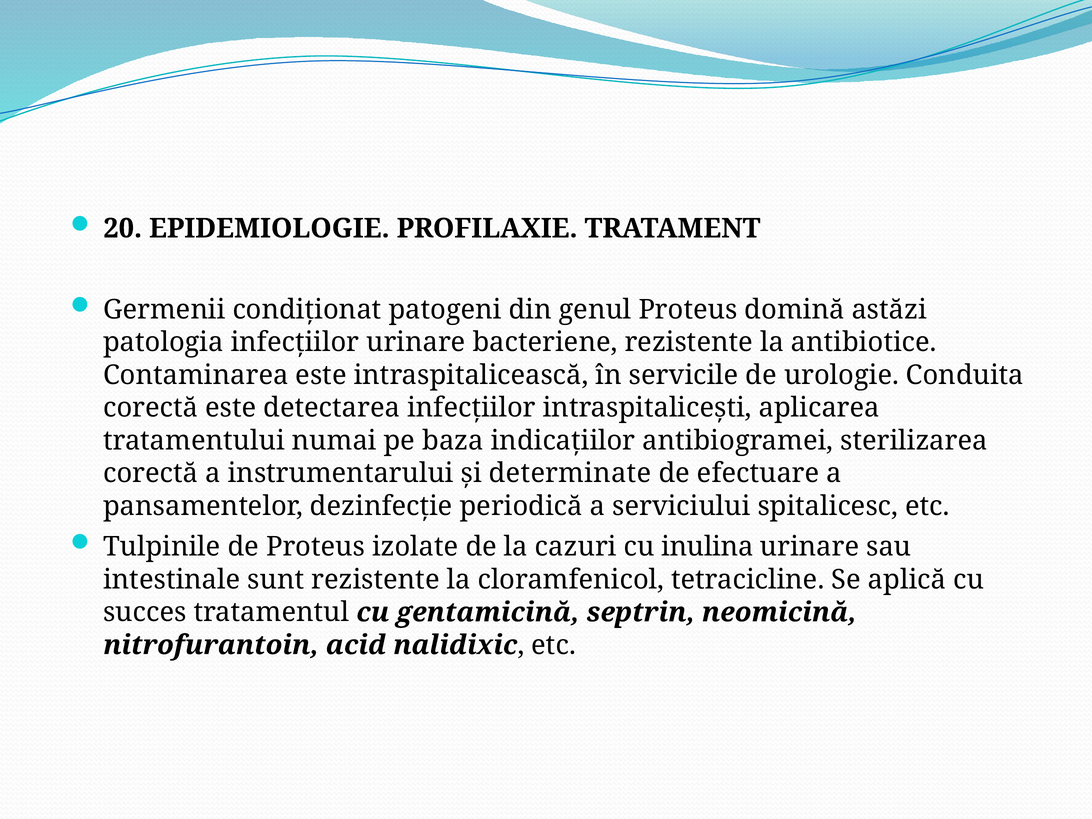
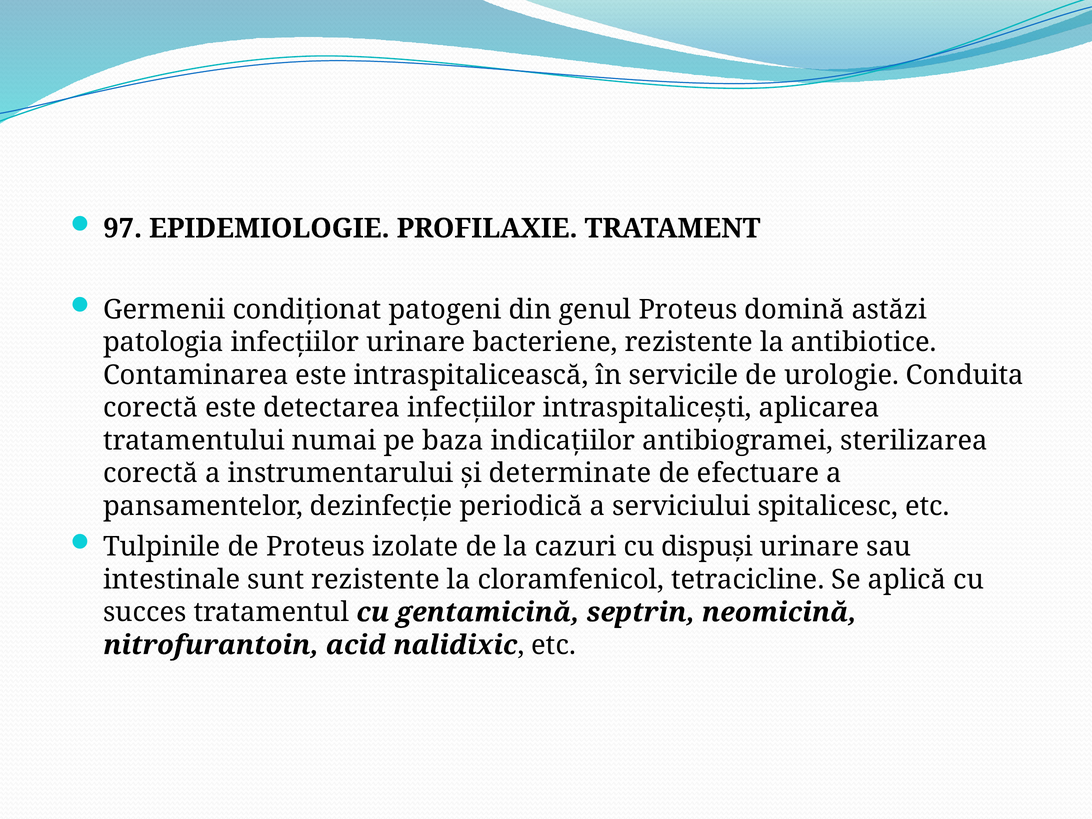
20: 20 -> 97
inulina: inulina -> dispuşi
